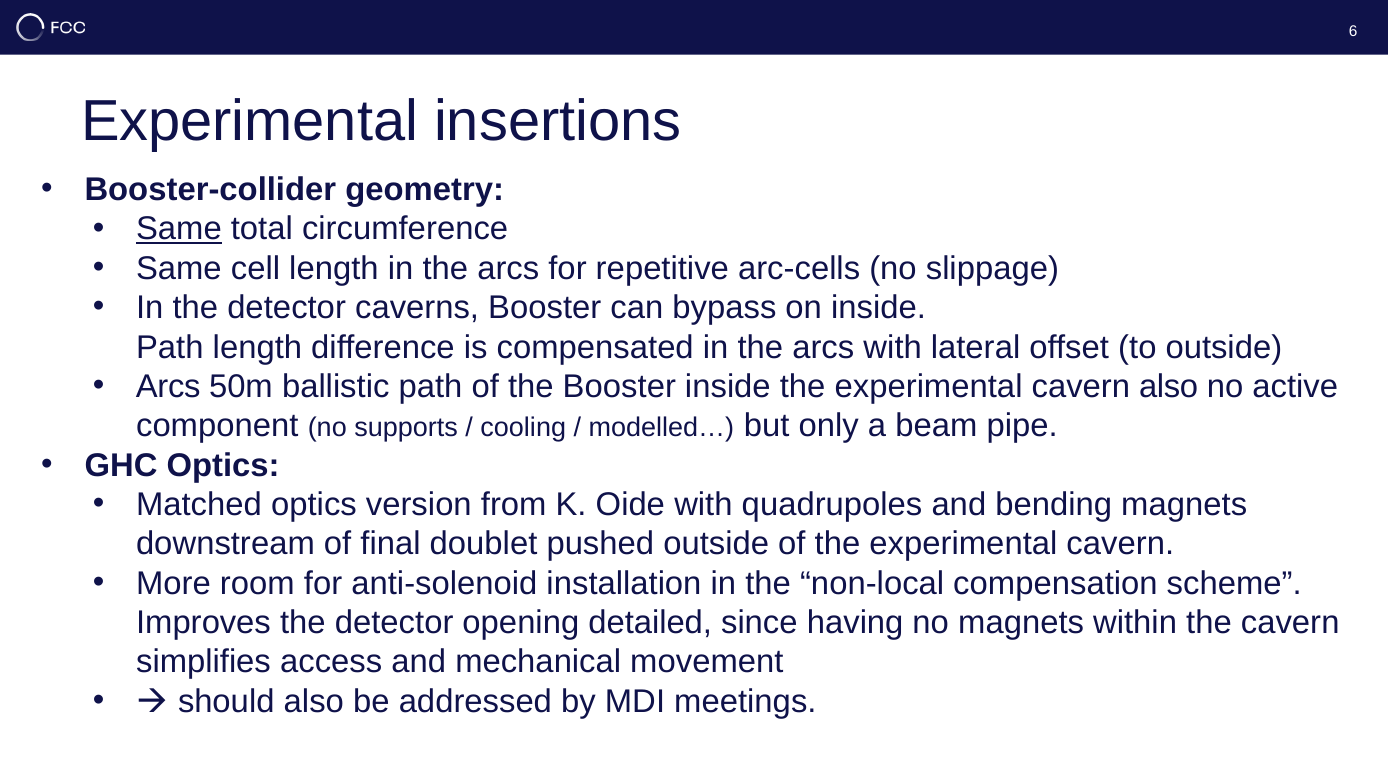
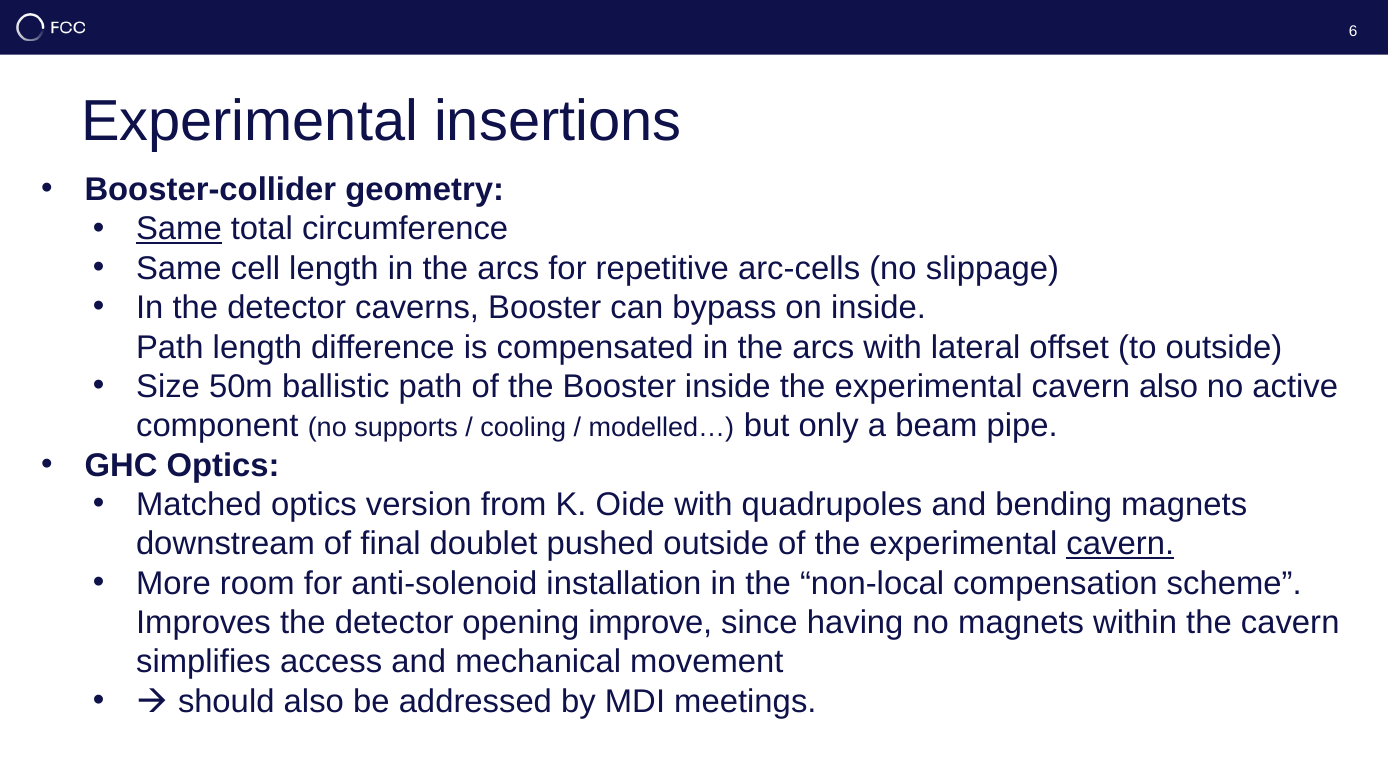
Arcs at (168, 386): Arcs -> Size
cavern at (1120, 544) underline: none -> present
detailed: detailed -> improve
